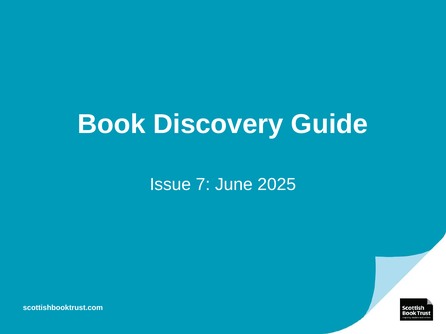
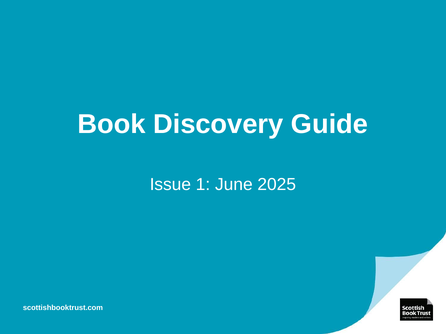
7: 7 -> 1
